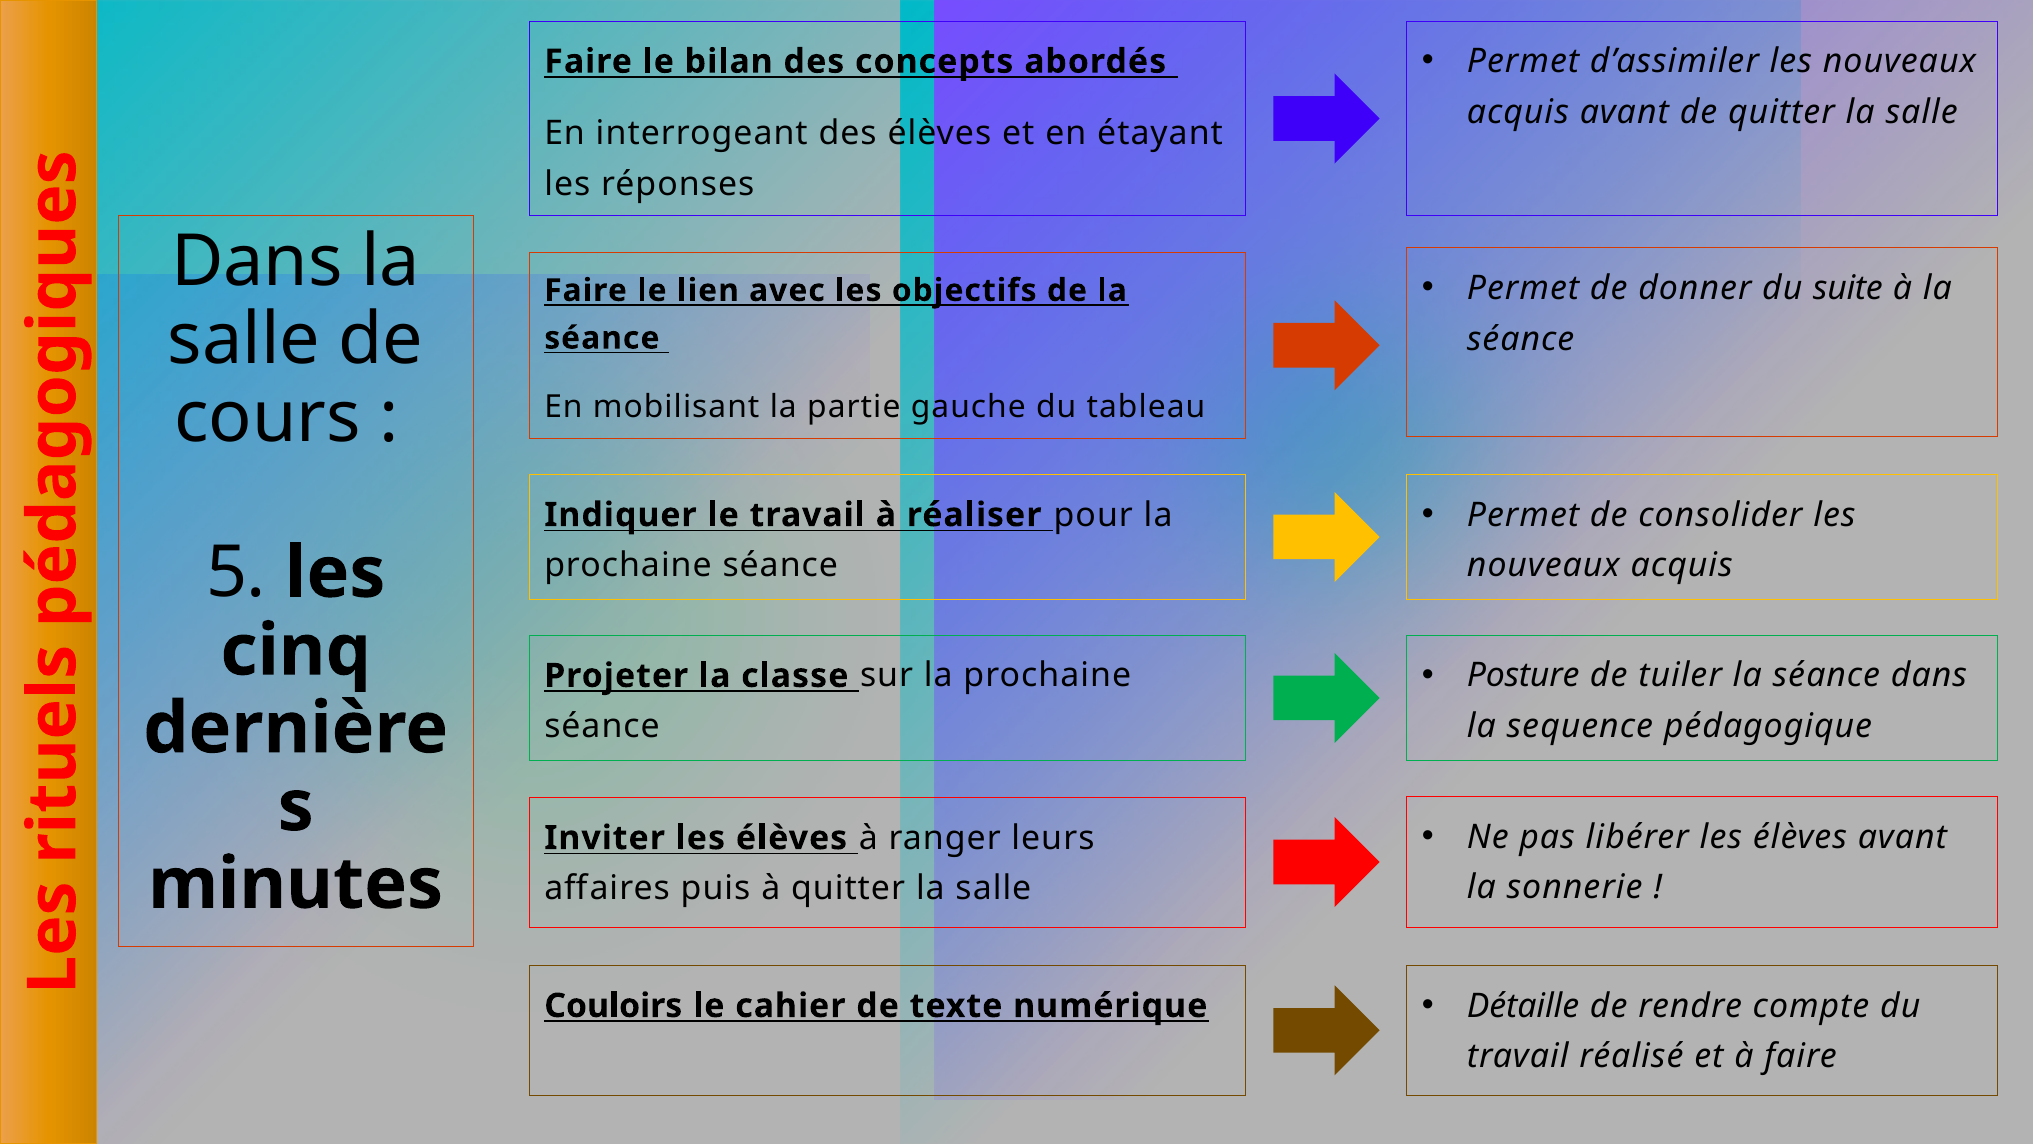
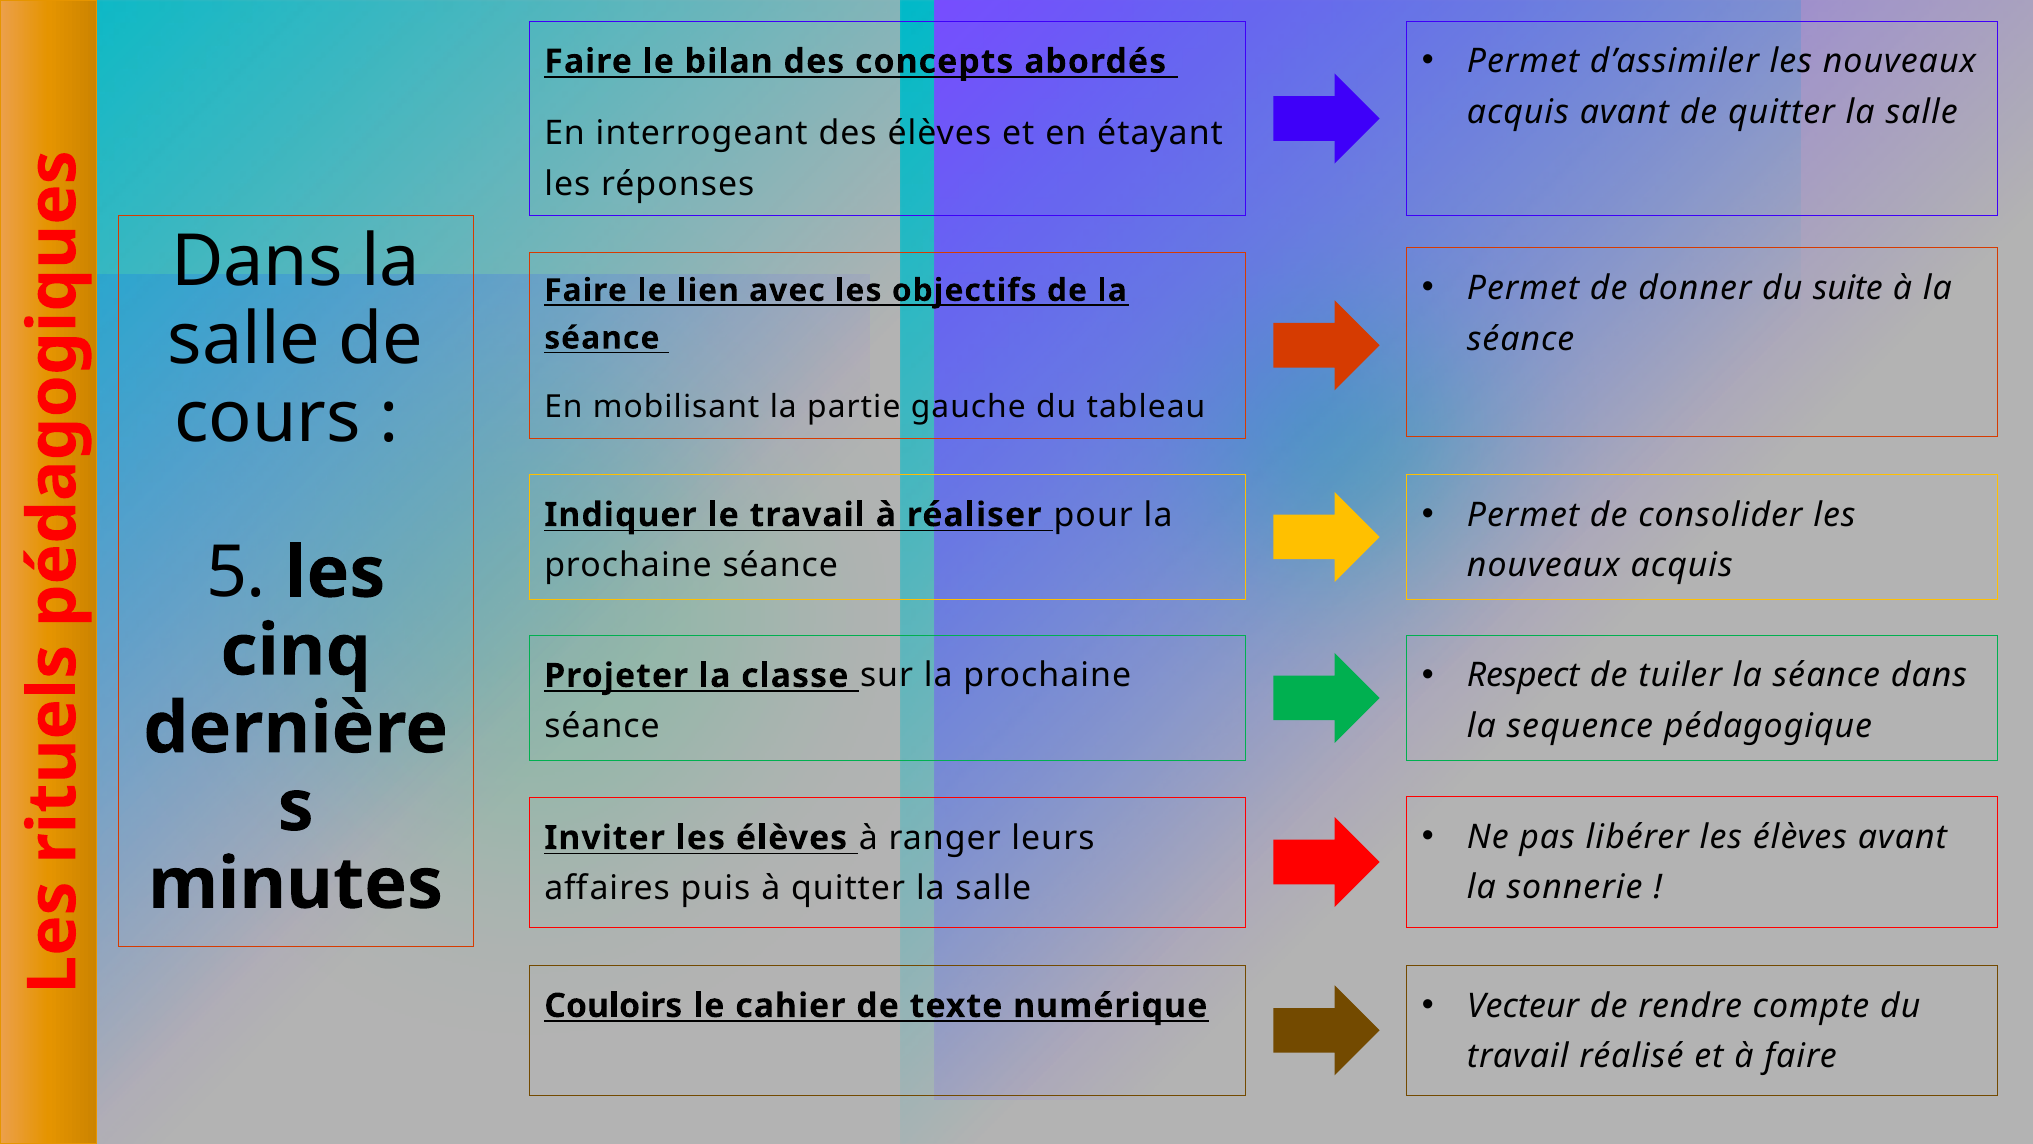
Posture: Posture -> Respect
Détaille: Détaille -> Vecteur
